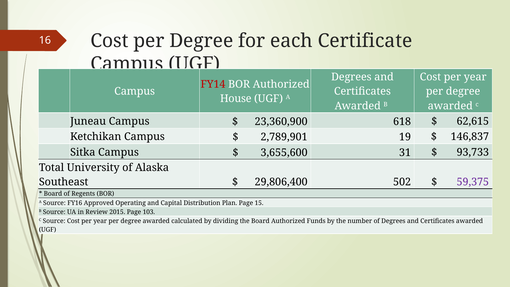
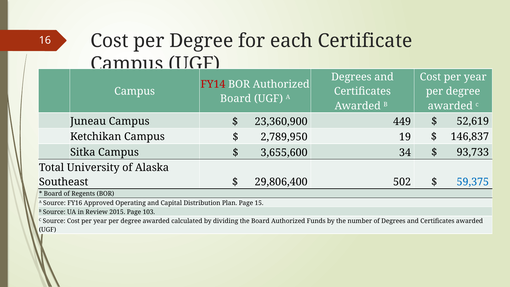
House at (236, 99): House -> Board
618: 618 -> 449
62,615: 62,615 -> 52,619
2,789,901: 2,789,901 -> 2,789,950
31: 31 -> 34
59,375 colour: purple -> blue
